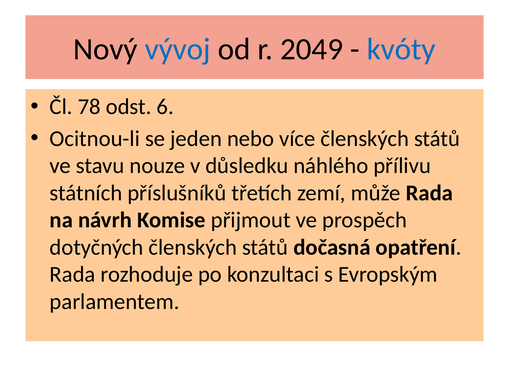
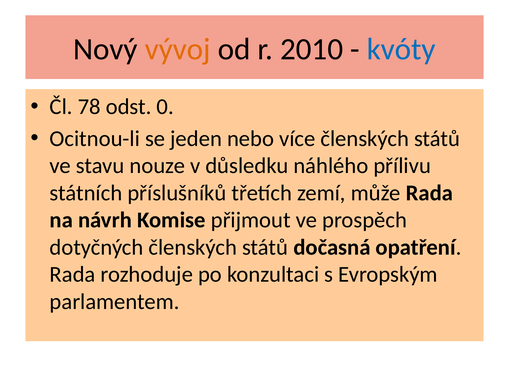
vývoj colour: blue -> orange
2049: 2049 -> 2010
6: 6 -> 0
